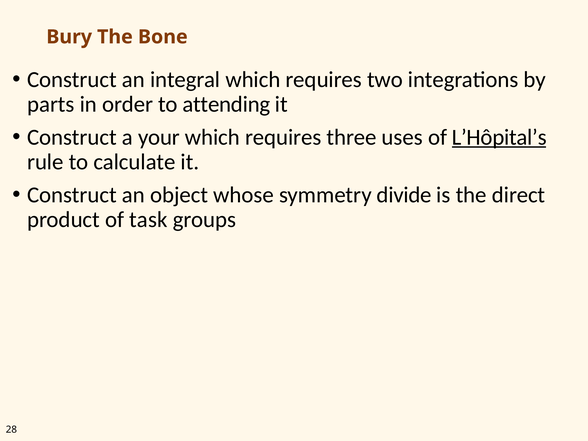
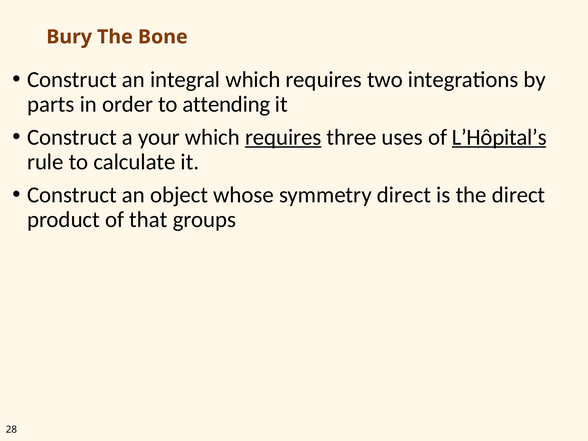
requires at (283, 137) underline: none -> present
symmetry divide: divide -> direct
task: task -> that
